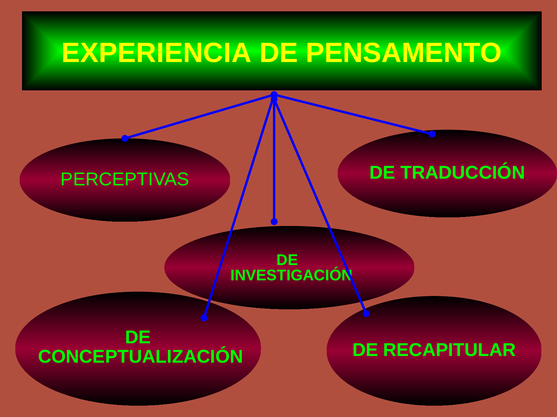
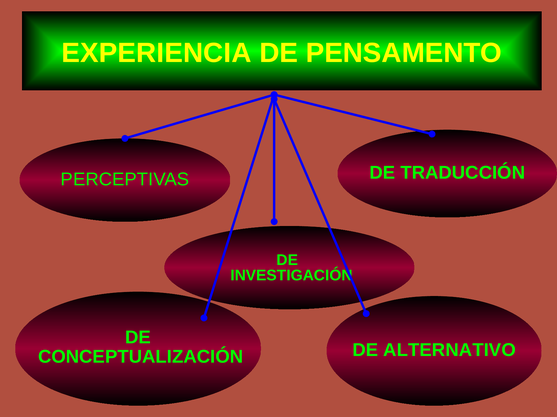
RECAPITULAR: RECAPITULAR -> ALTERNATIVO
